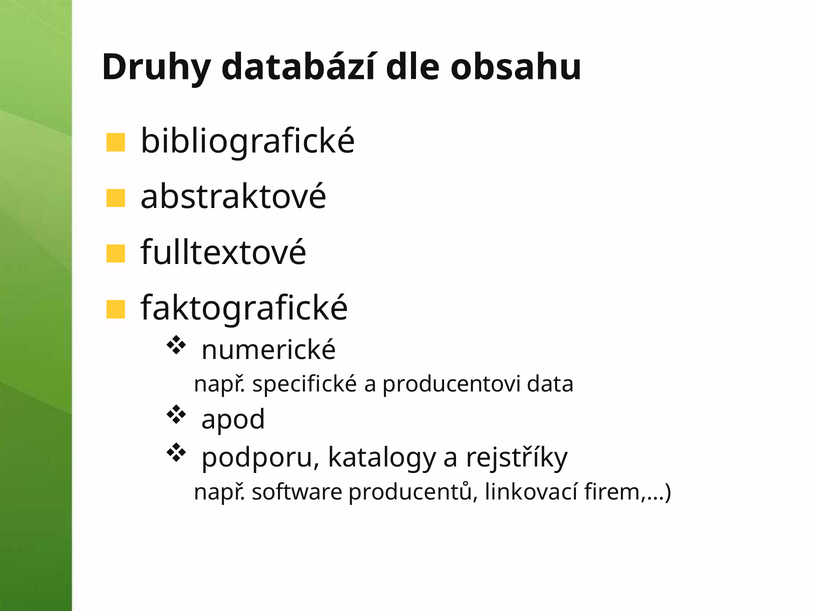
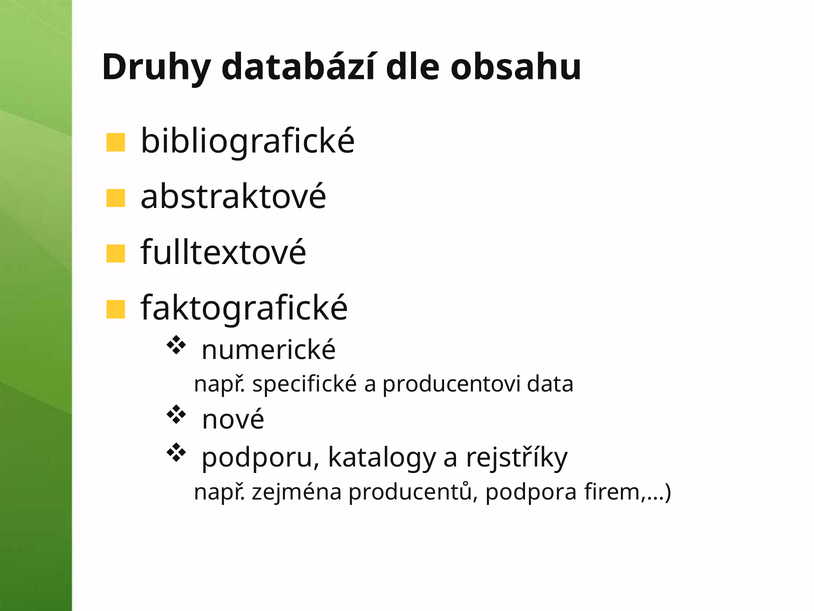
apod: apod -> nové
software: software -> zejména
linkovací: linkovací -> podpora
